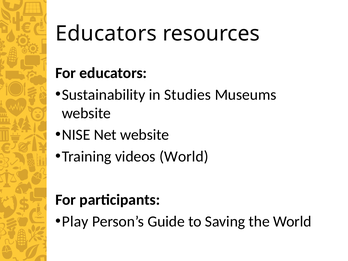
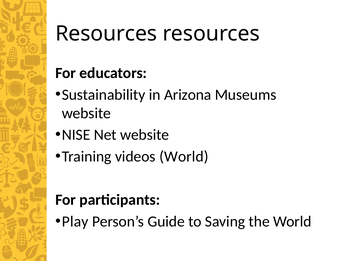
Educators at (106, 34): Educators -> Resources
Studies: Studies -> Arizona
